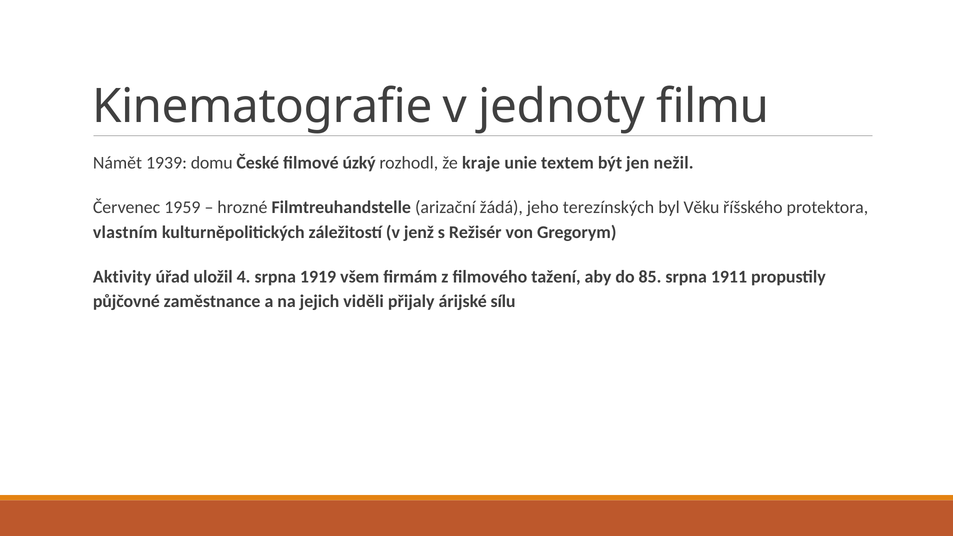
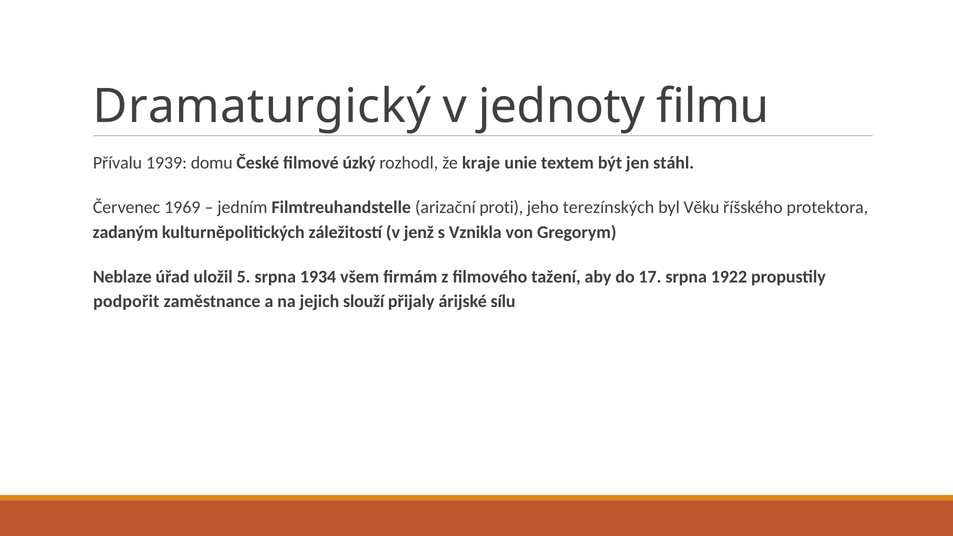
Kinematografie: Kinematografie -> Dramaturgický
Námět: Námět -> Přívalu
nežil: nežil -> stáhl
1959: 1959 -> 1969
hrozné: hrozné -> jedním
žádá: žádá -> proti
vlastním: vlastním -> zadaným
Režisér: Režisér -> Vznikla
Aktivity: Aktivity -> Neblaze
4: 4 -> 5
1919: 1919 -> 1934
85: 85 -> 17
1911: 1911 -> 1922
půjčovné: půjčovné -> podpořit
viděli: viděli -> slouží
